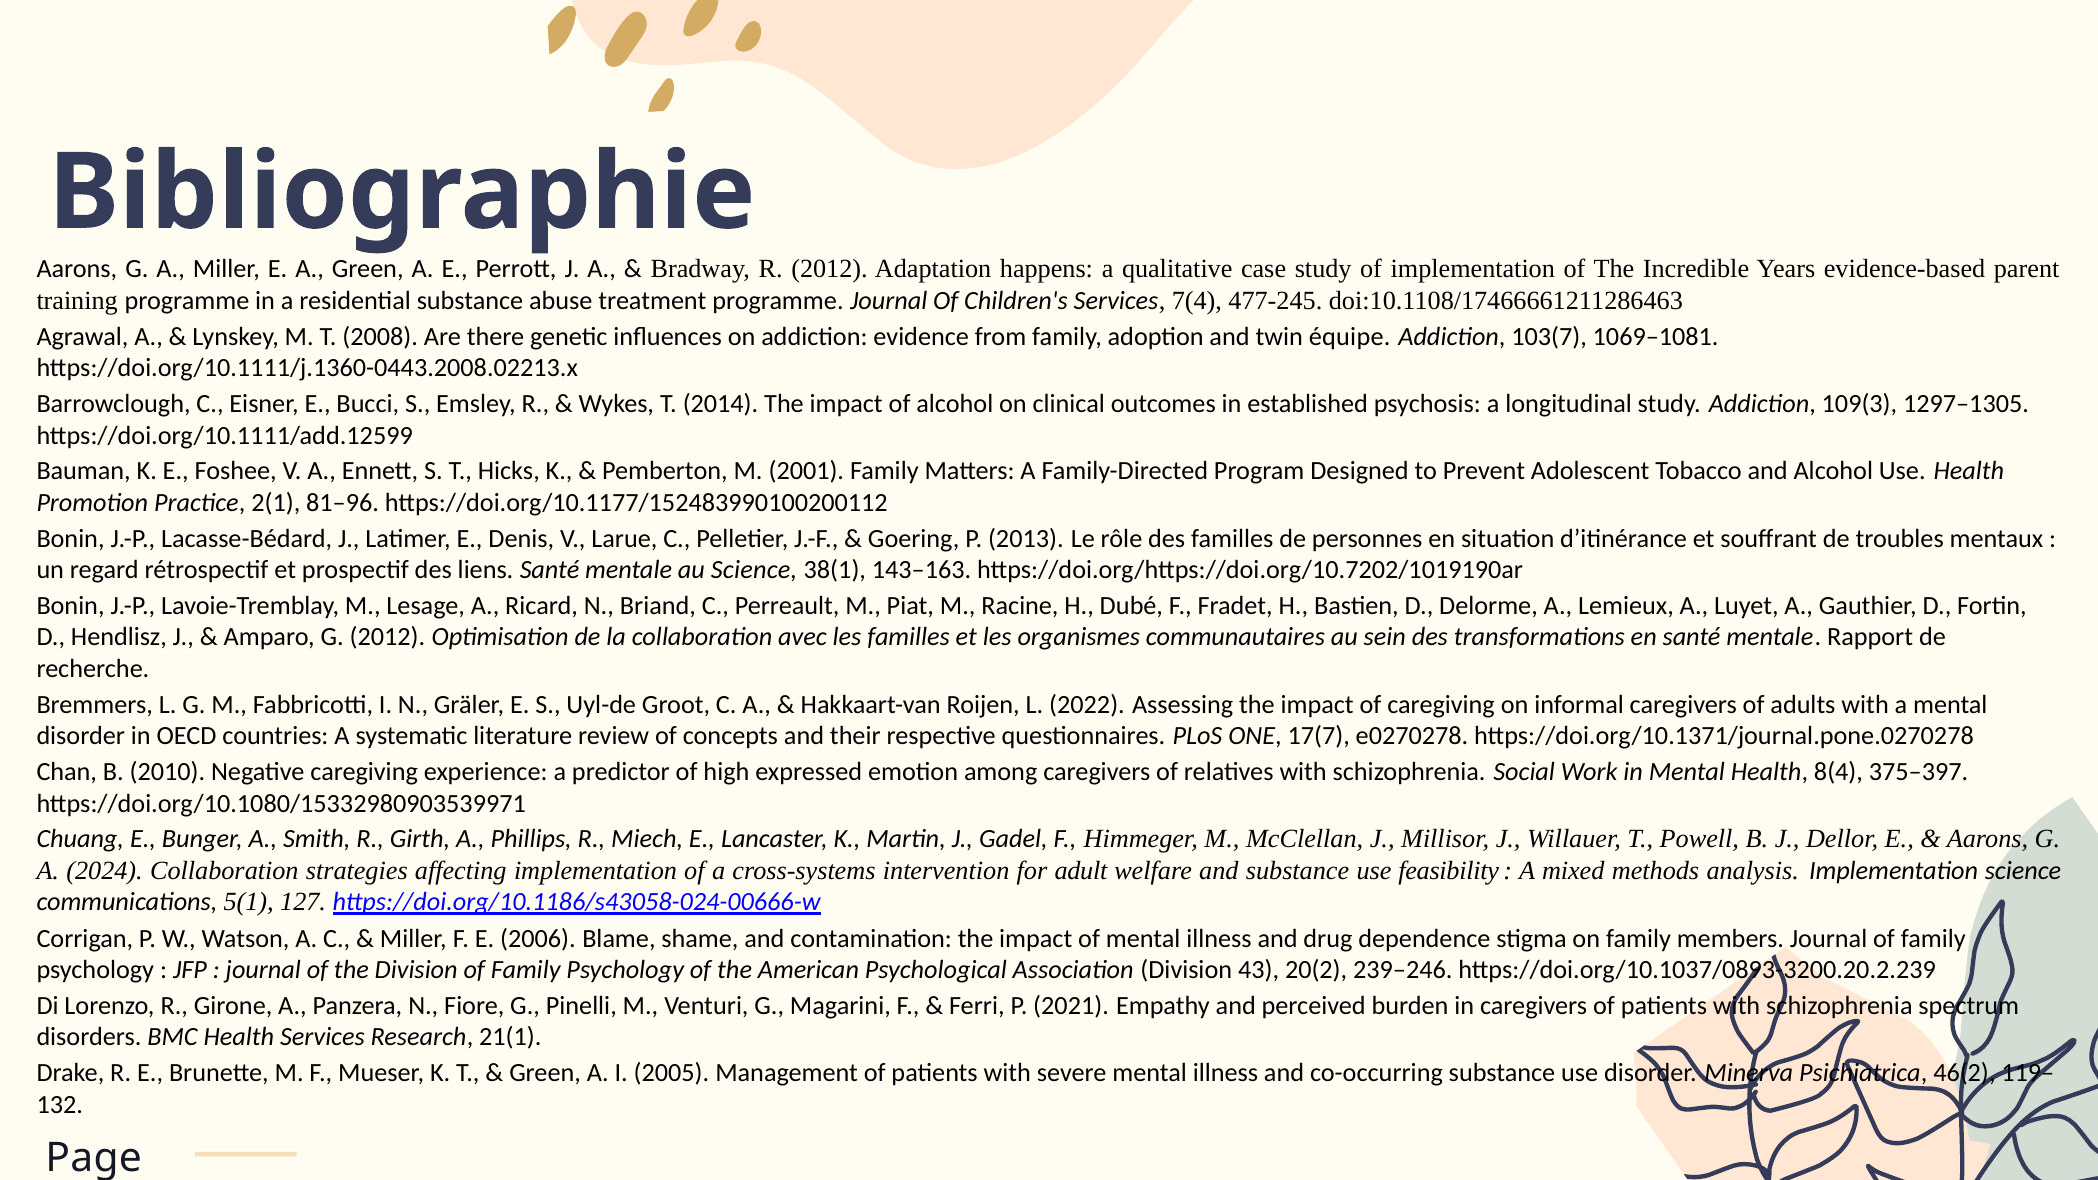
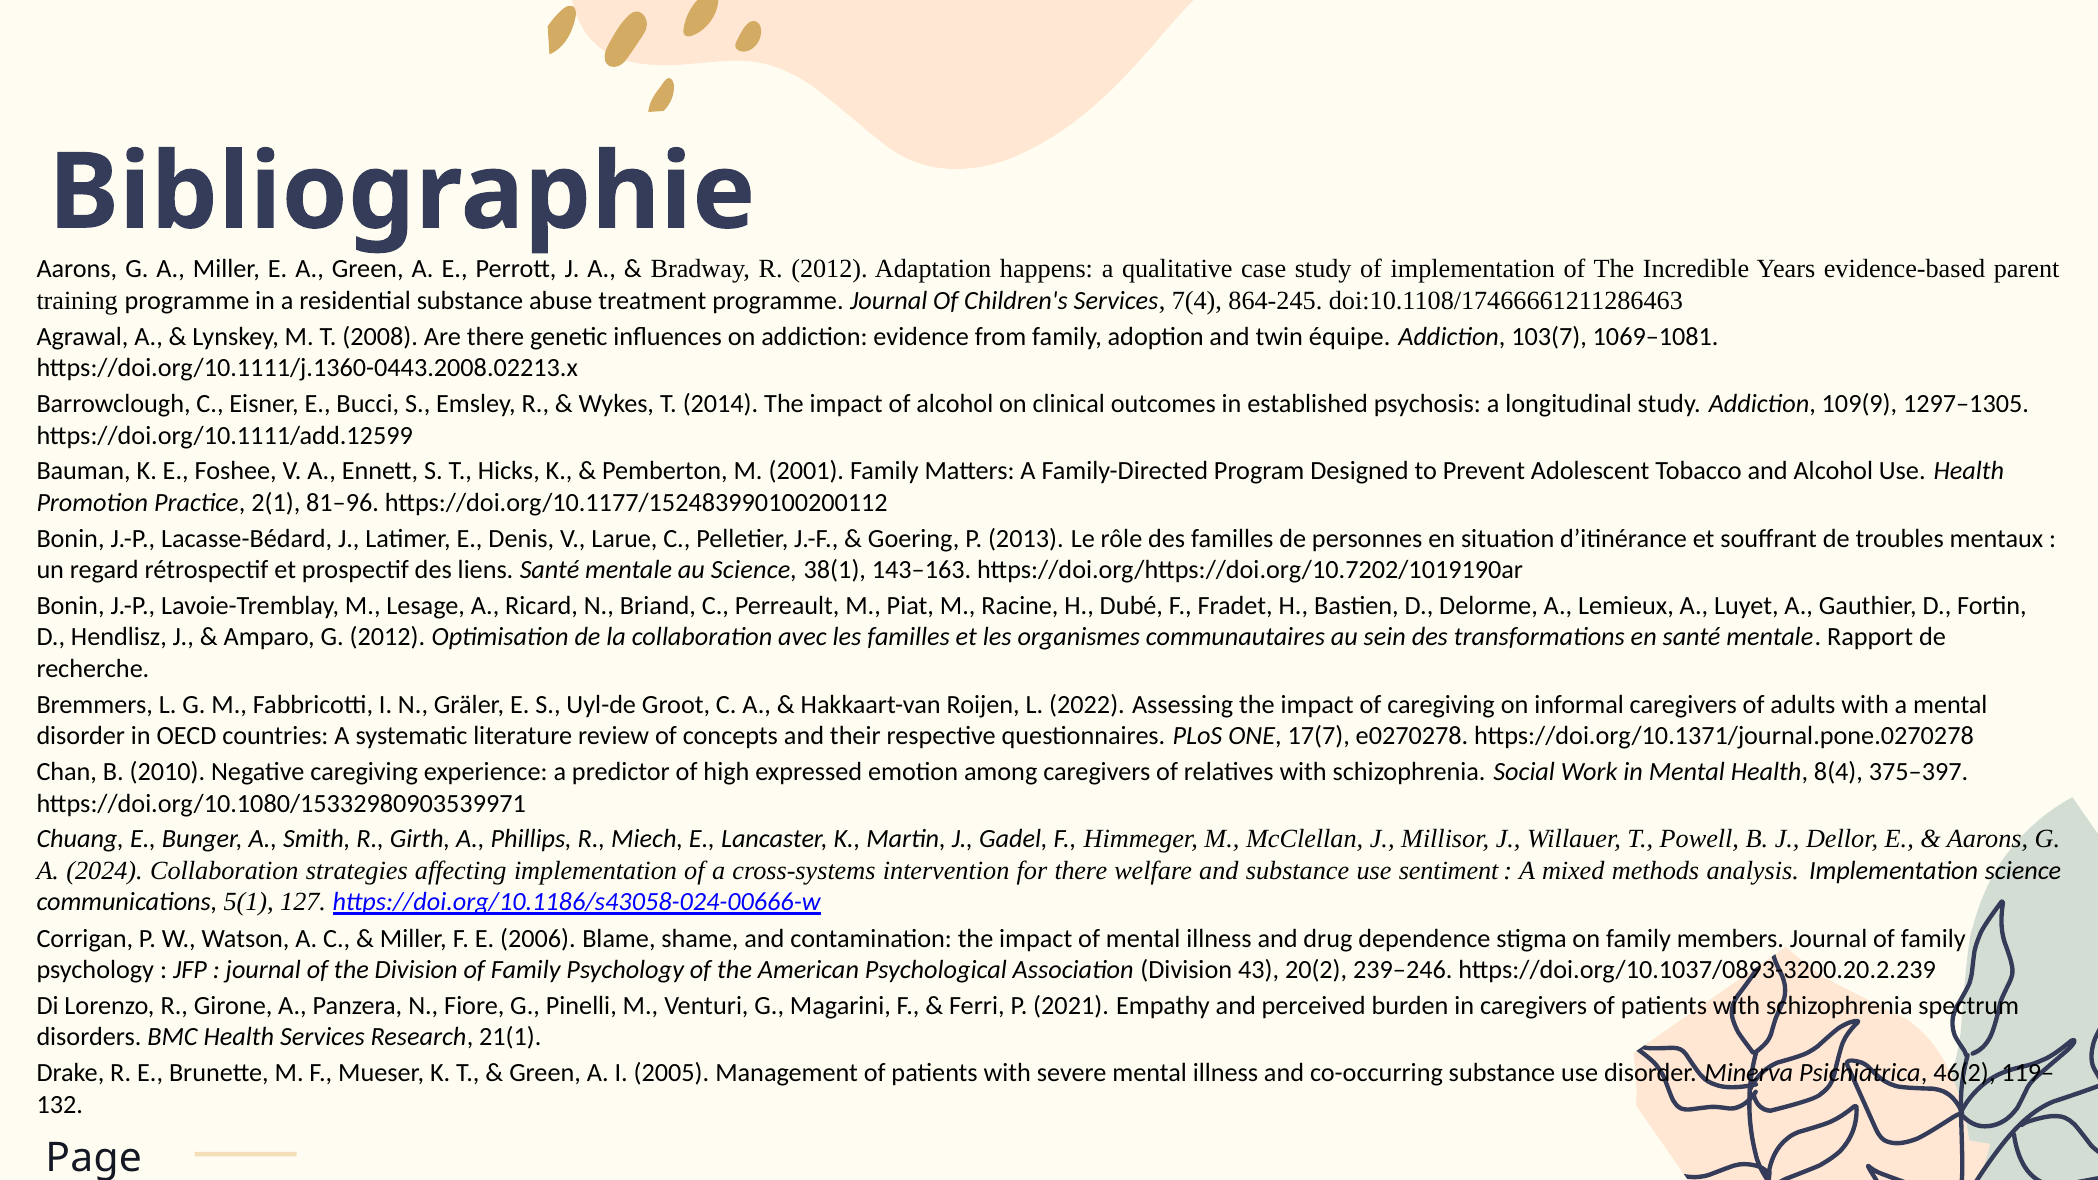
477-245: 477-245 -> 864-245
109(3: 109(3 -> 109(9
for adult: adult -> there
feasibility: feasibility -> sentiment
